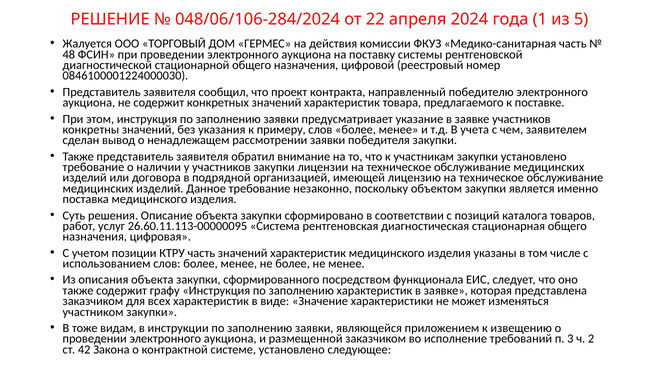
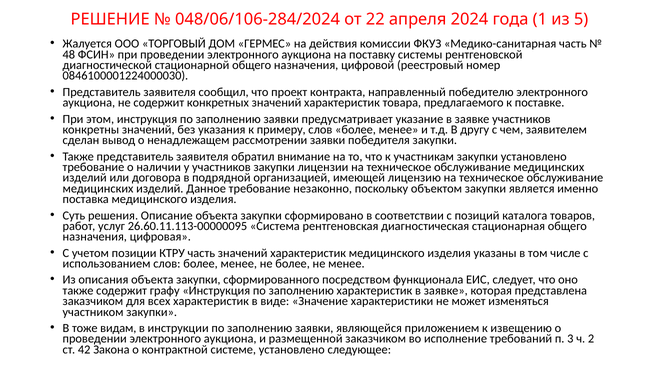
учета: учета -> другу
